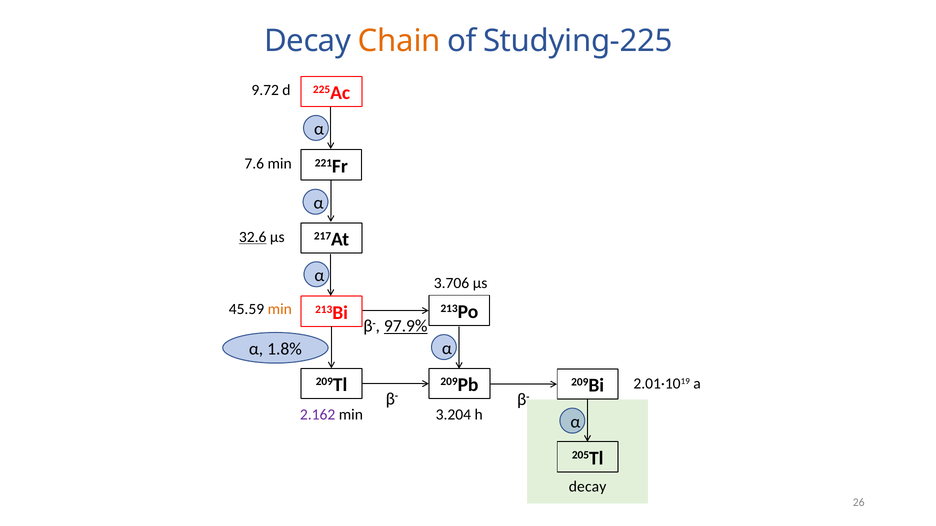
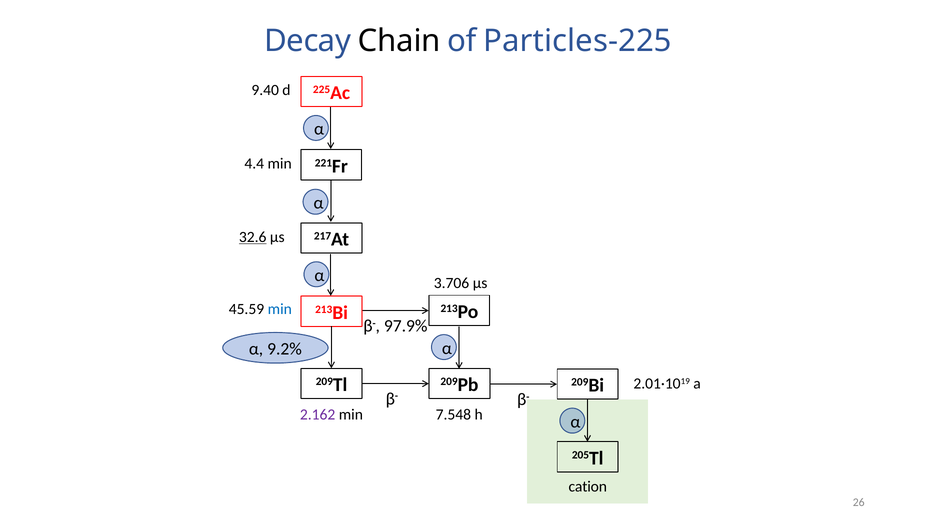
Chain colour: orange -> black
Studying-225: Studying-225 -> Particles-225
9.72: 9.72 -> 9.40
7.6: 7.6 -> 4.4
min at (280, 309) colour: orange -> blue
97.9% underline: present -> none
1.8%: 1.8% -> 9.2%
3.204: 3.204 -> 7.548
decay at (588, 487): decay -> cation
